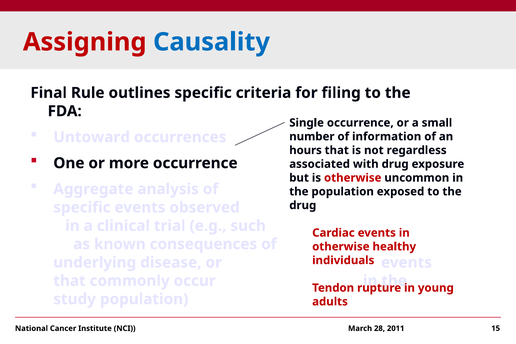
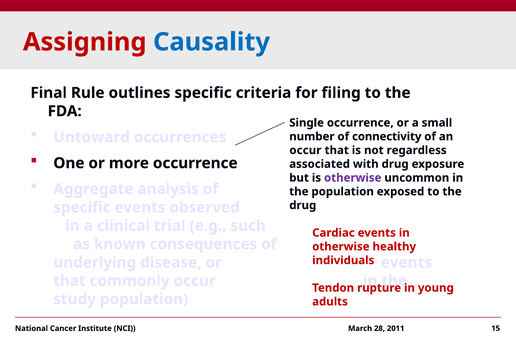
information: information -> connectivity
hours at (306, 150): hours -> occur
otherwise at (353, 178) colour: red -> purple
